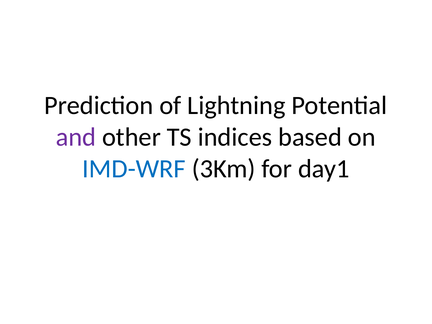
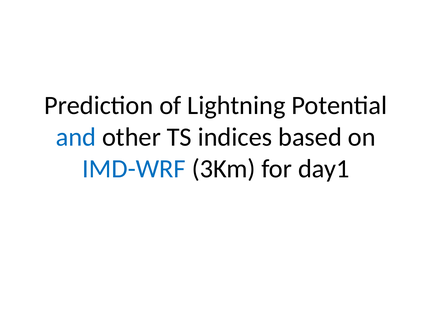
and colour: purple -> blue
